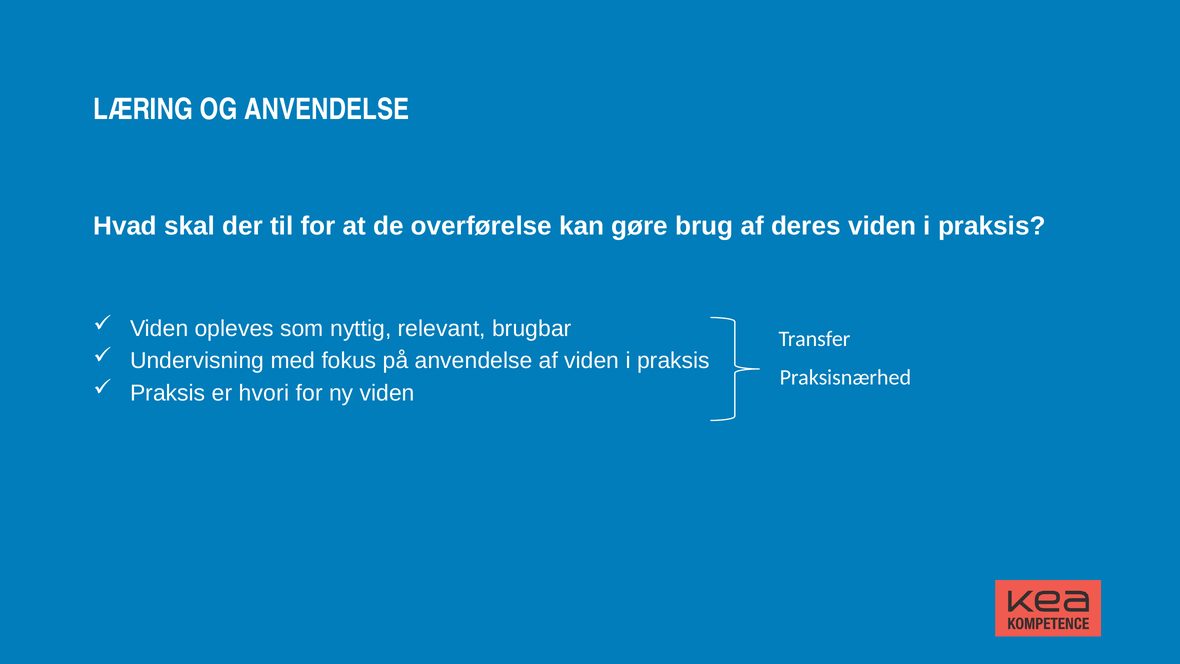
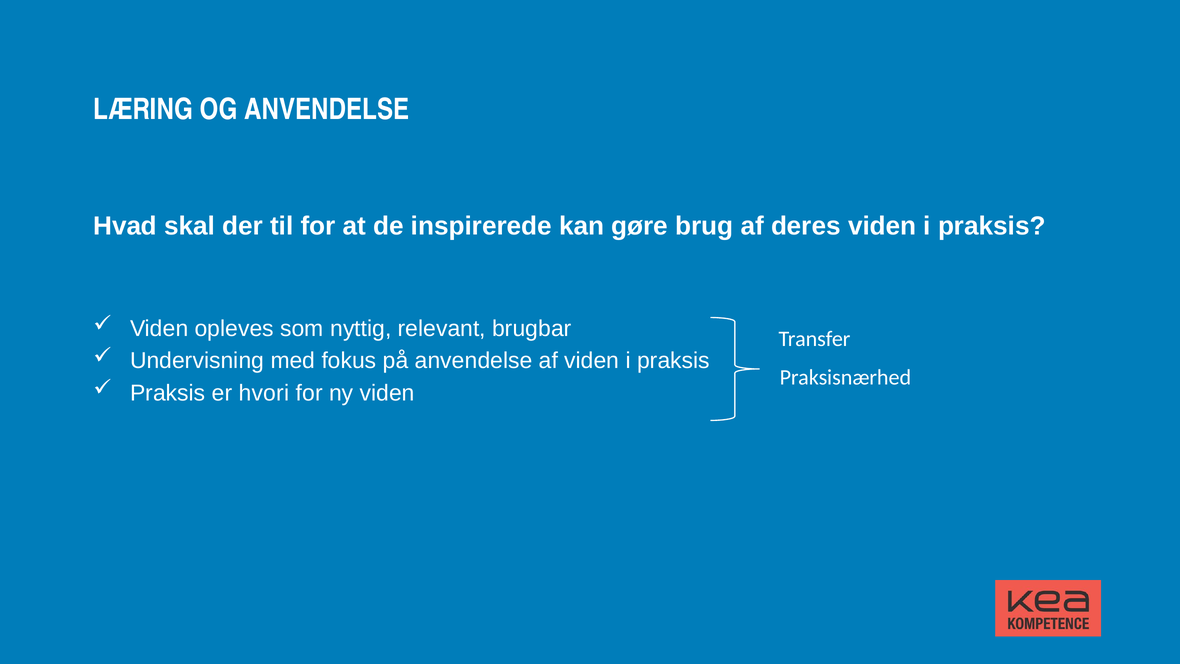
overførelse: overførelse -> inspirerede
